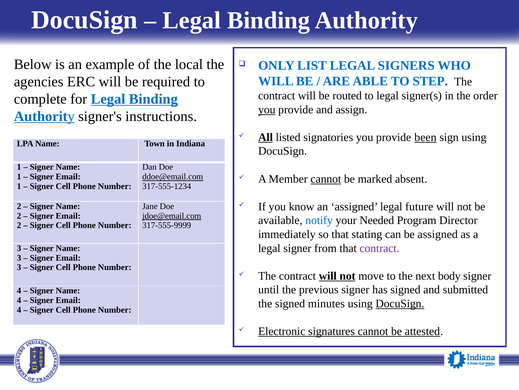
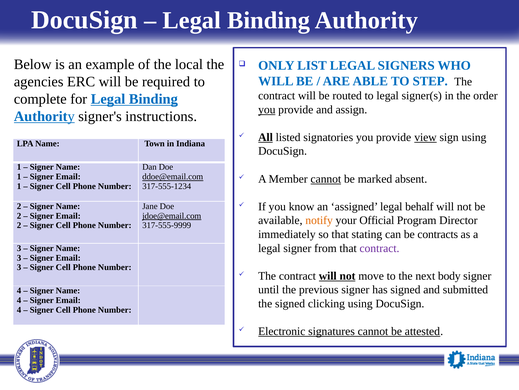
been: been -> view
future: future -> behalf
notify colour: blue -> orange
Needed: Needed -> Official
be assigned: assigned -> contracts
minutes: minutes -> clicking
DocuSign at (400, 303) underline: present -> none
